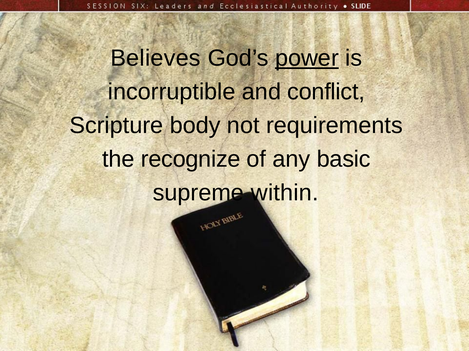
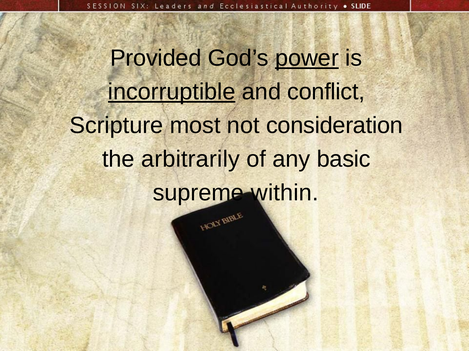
Believes: Believes -> Provided
incorruptible underline: none -> present
body: body -> most
requirements: requirements -> consideration
recognize: recognize -> arbitrarily
